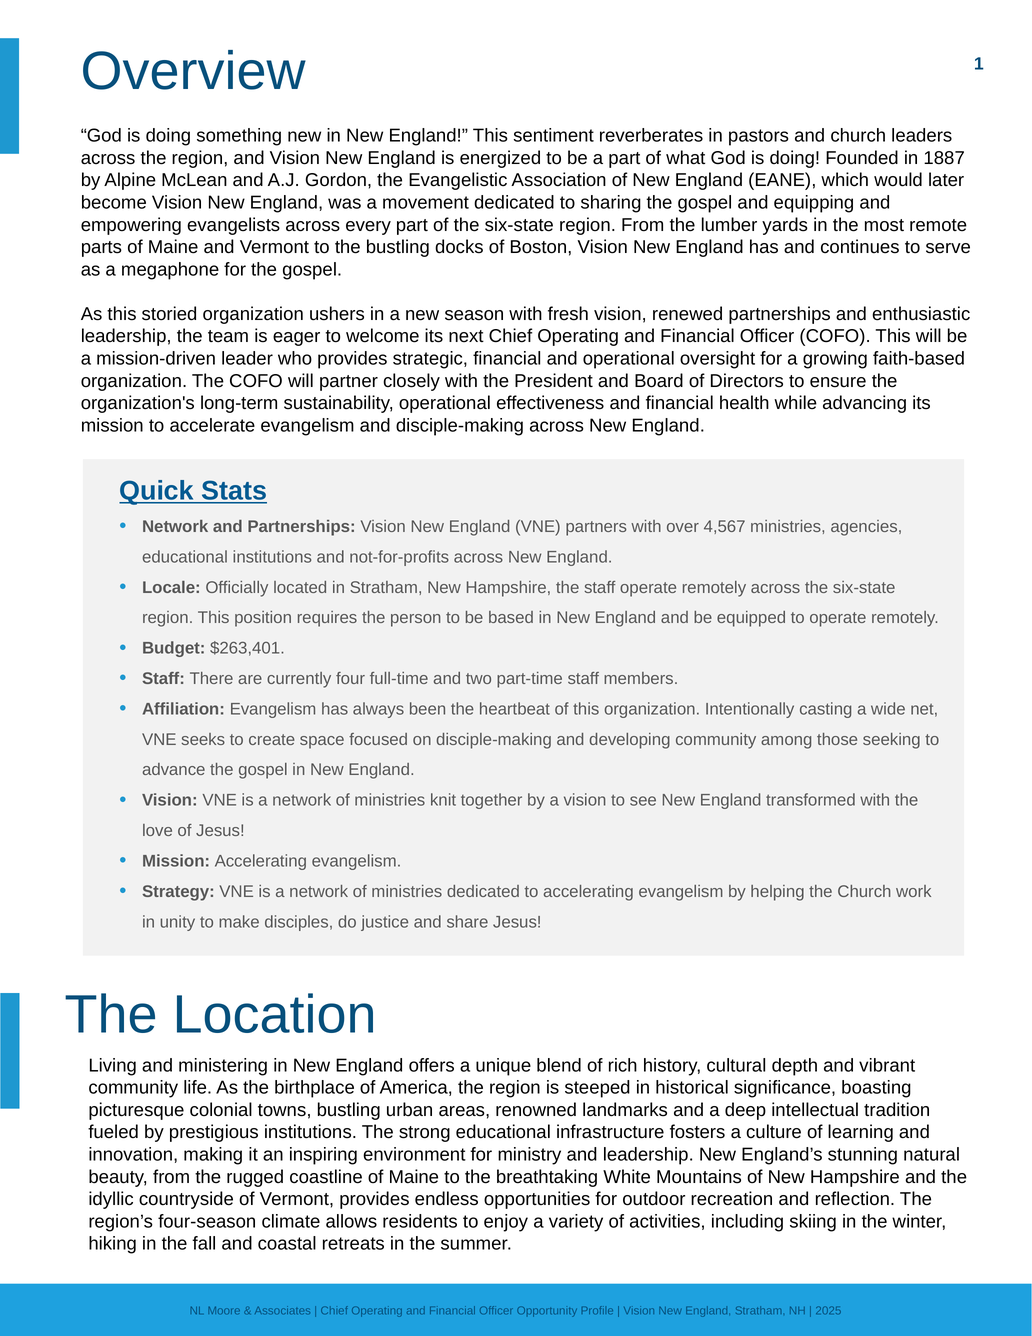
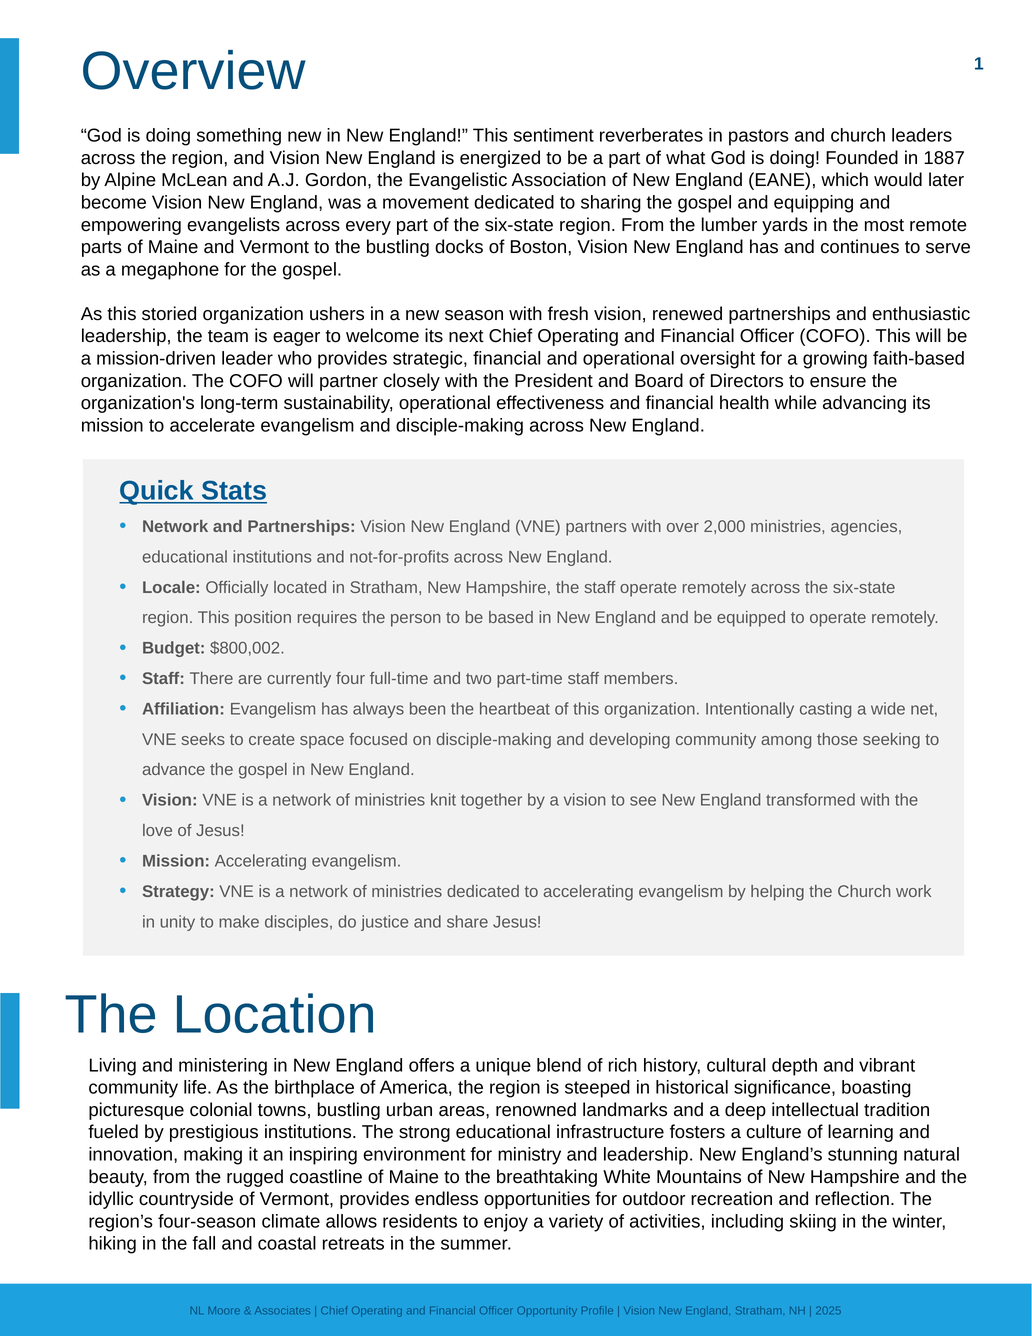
4,567: 4,567 -> 2,000
$263,401: $263,401 -> $800,002
